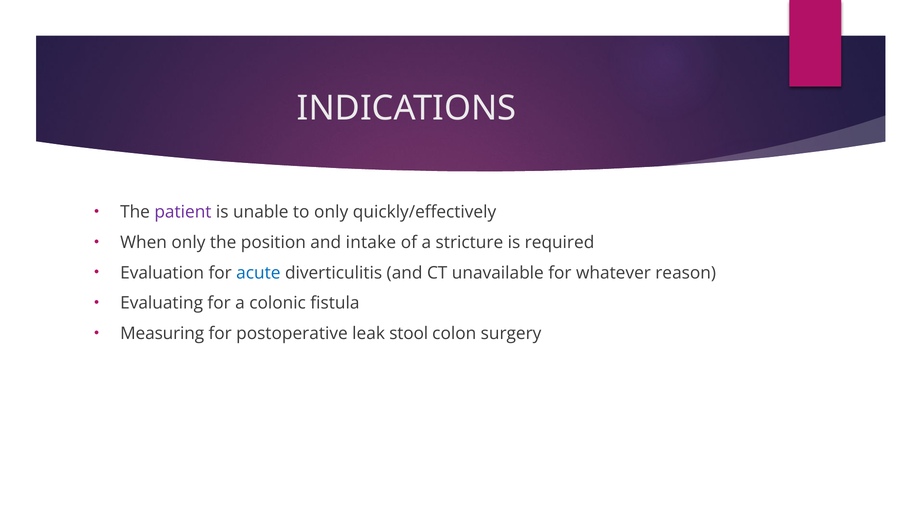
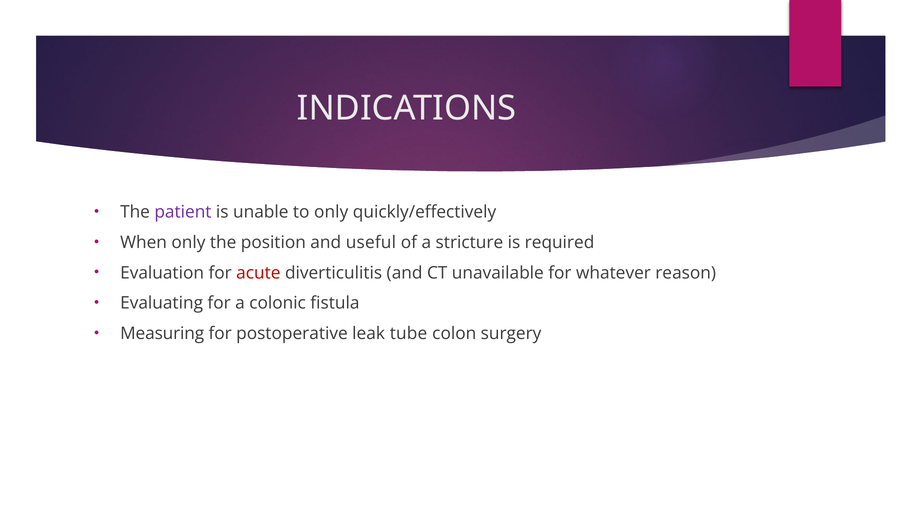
intake: intake -> useful
acute colour: blue -> red
stool: stool -> tube
